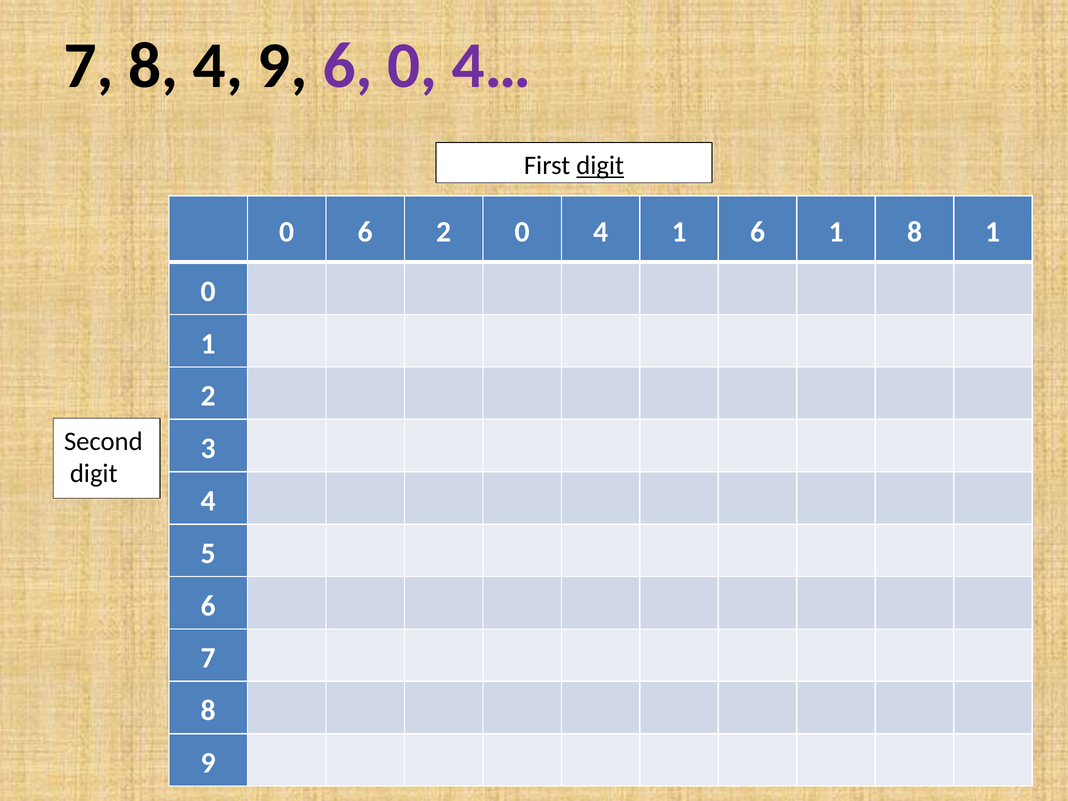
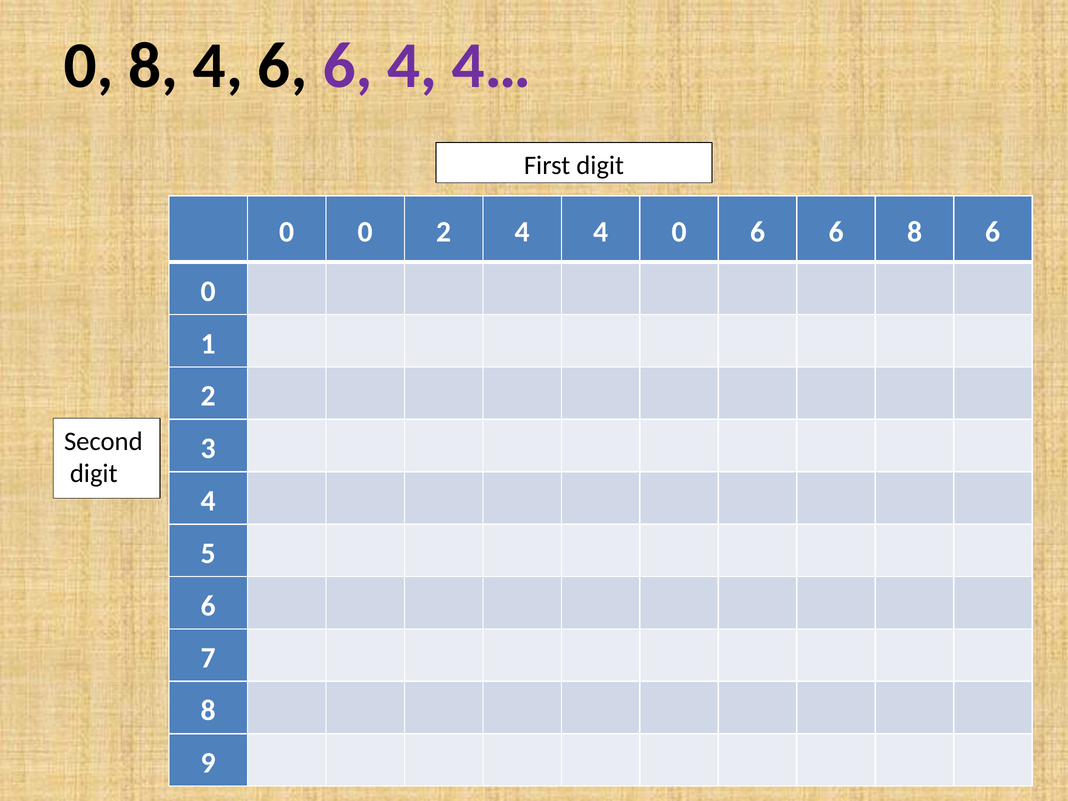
7 at (89, 66): 7 -> 0
4 9: 9 -> 6
6 0: 0 -> 4
digit at (600, 166) underline: present -> none
0 6: 6 -> 0
2 0: 0 -> 4
4 1: 1 -> 0
1 at (836, 232): 1 -> 6
8 1: 1 -> 6
